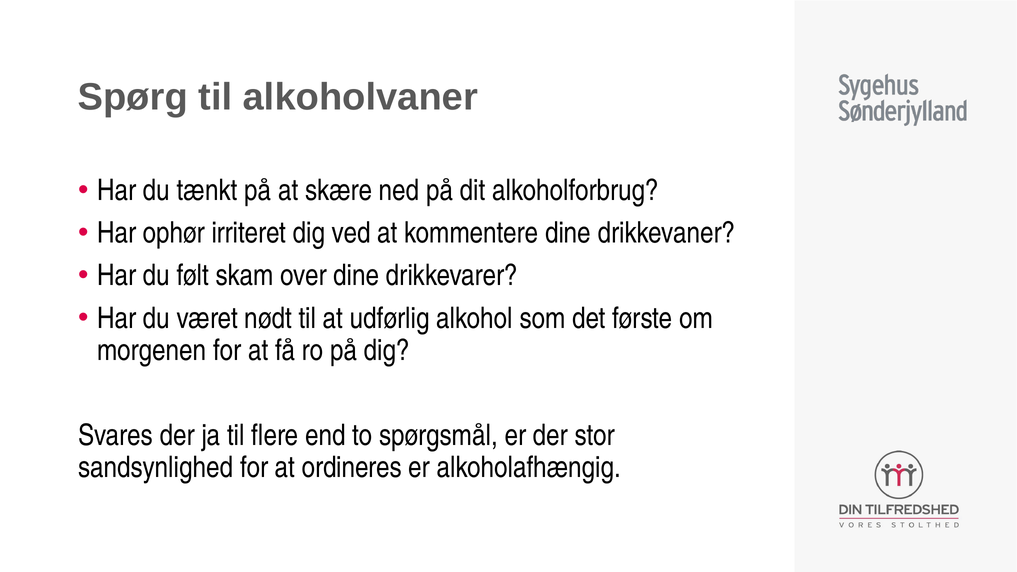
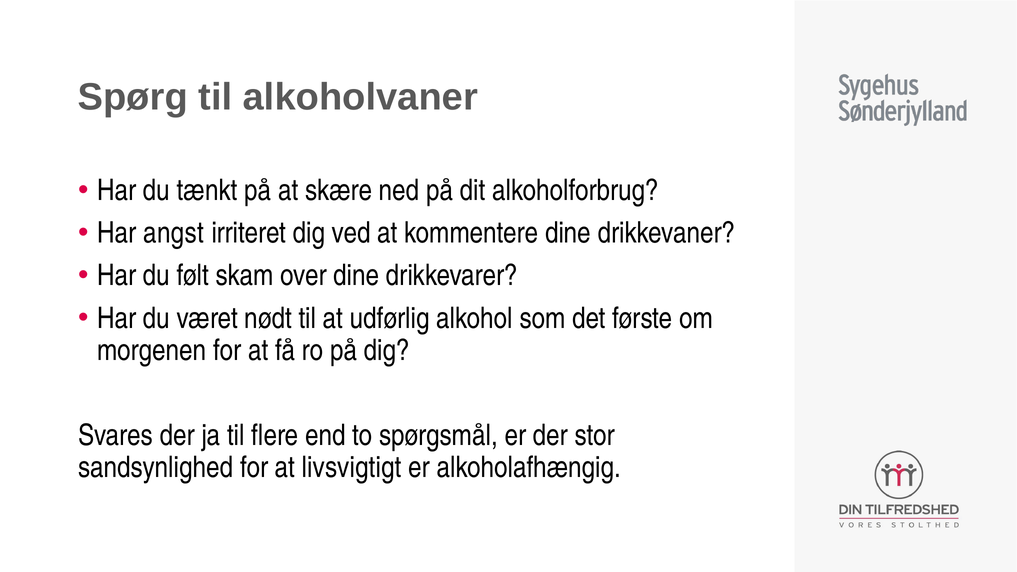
ophør: ophør -> angst
ordineres: ordineres -> livsvigtigt
